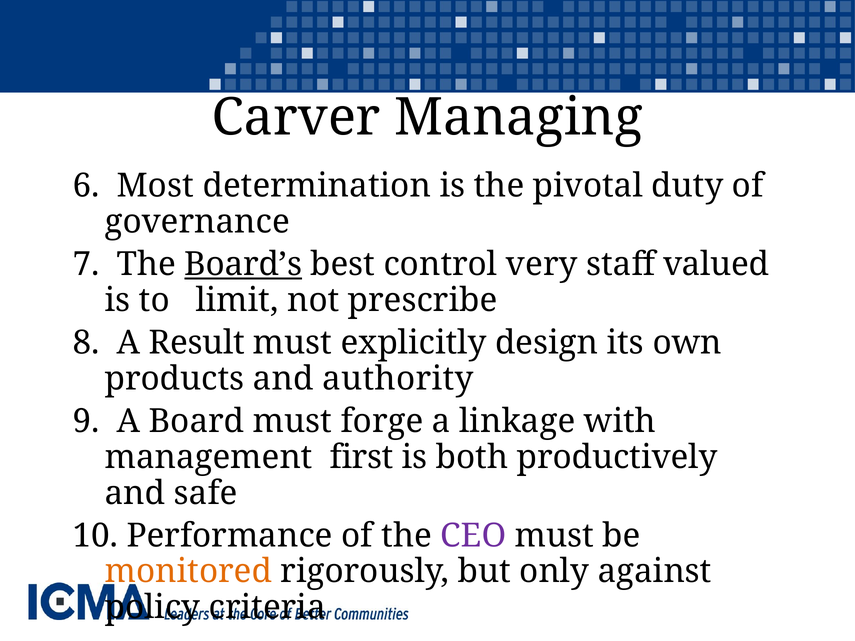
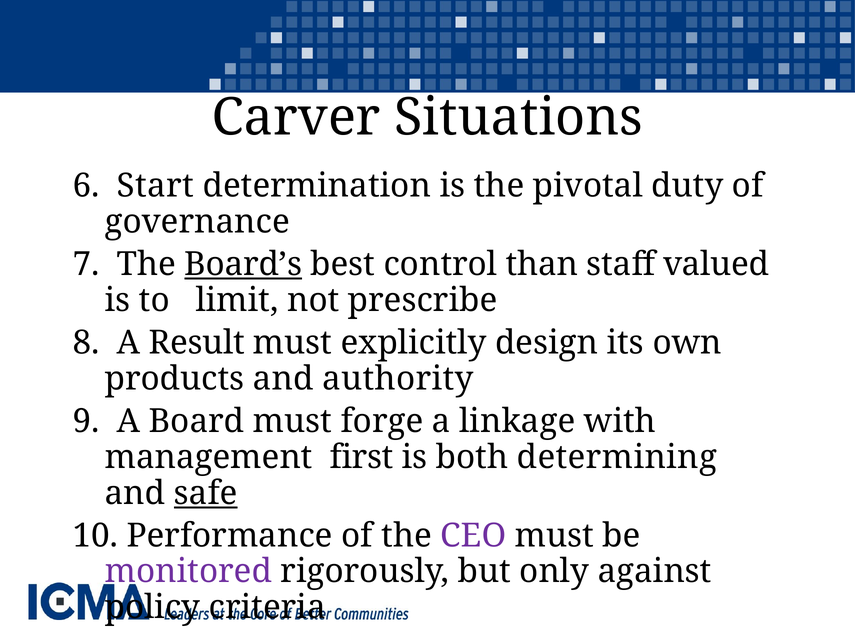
Managing: Managing -> Situations
Most: Most -> Start
very: very -> than
productively: productively -> determining
safe underline: none -> present
monitored colour: orange -> purple
